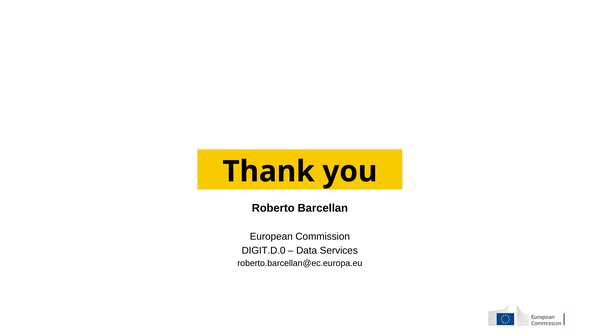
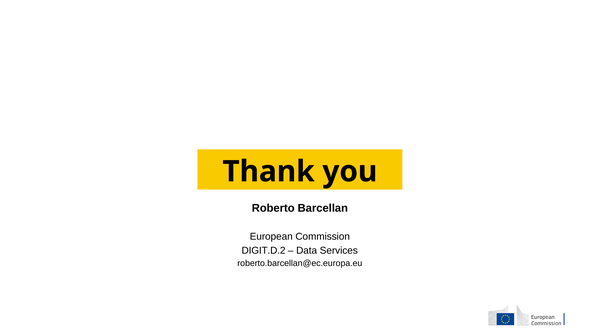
DIGIT.D.0: DIGIT.D.0 -> DIGIT.D.2
